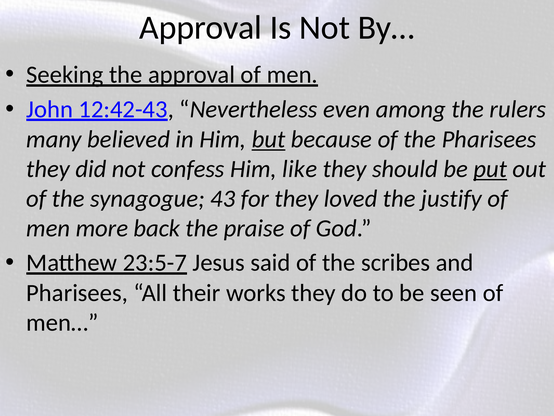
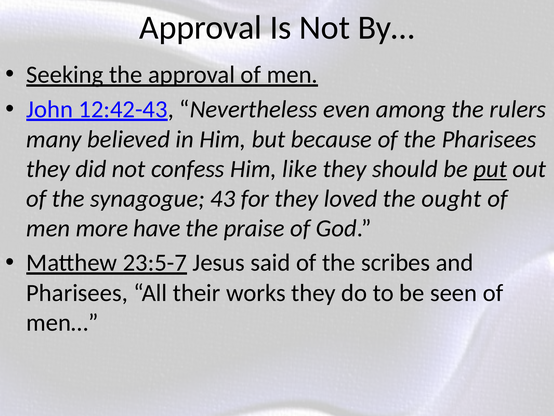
but underline: present -> none
justify: justify -> ought
back: back -> have
